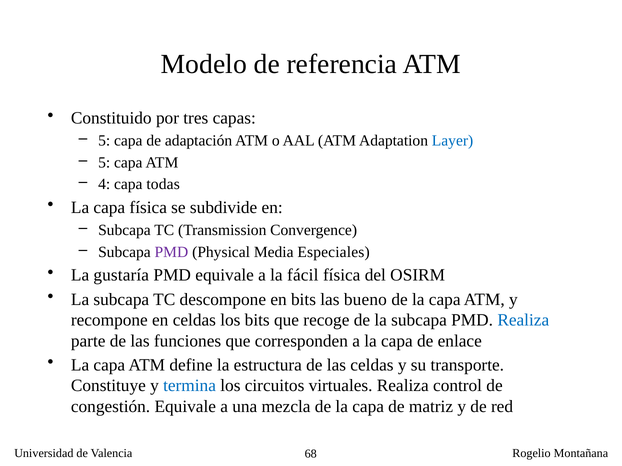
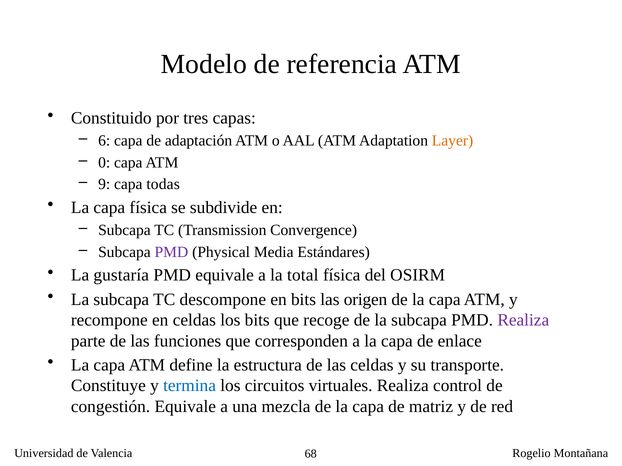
5 at (104, 141): 5 -> 6
Layer colour: blue -> orange
5 at (104, 163): 5 -> 0
4: 4 -> 9
Especiales: Especiales -> Estándares
fácil: fácil -> total
bueno: bueno -> origen
Realiza at (523, 320) colour: blue -> purple
